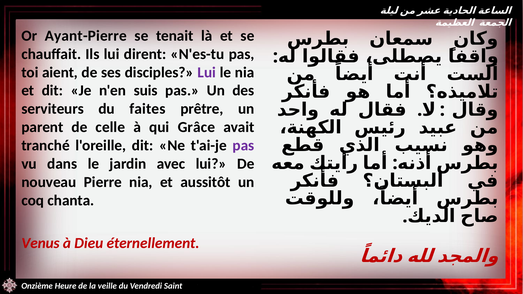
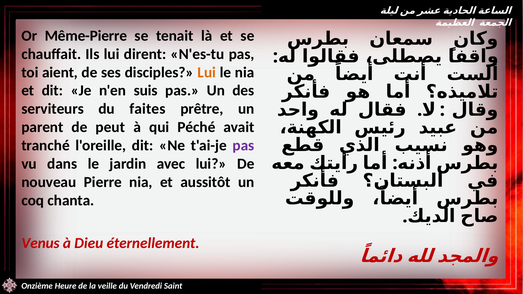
Ayant-Pierre: Ayant-Pierre -> Même-Pierre
Lui at (207, 72) colour: purple -> orange
celle: celle -> peut
Grâce: Grâce -> Péché
